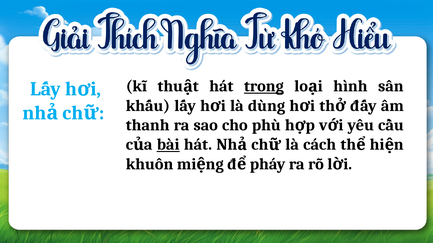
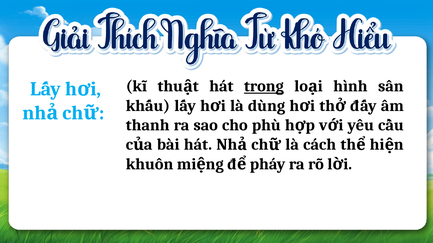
bài underline: present -> none
